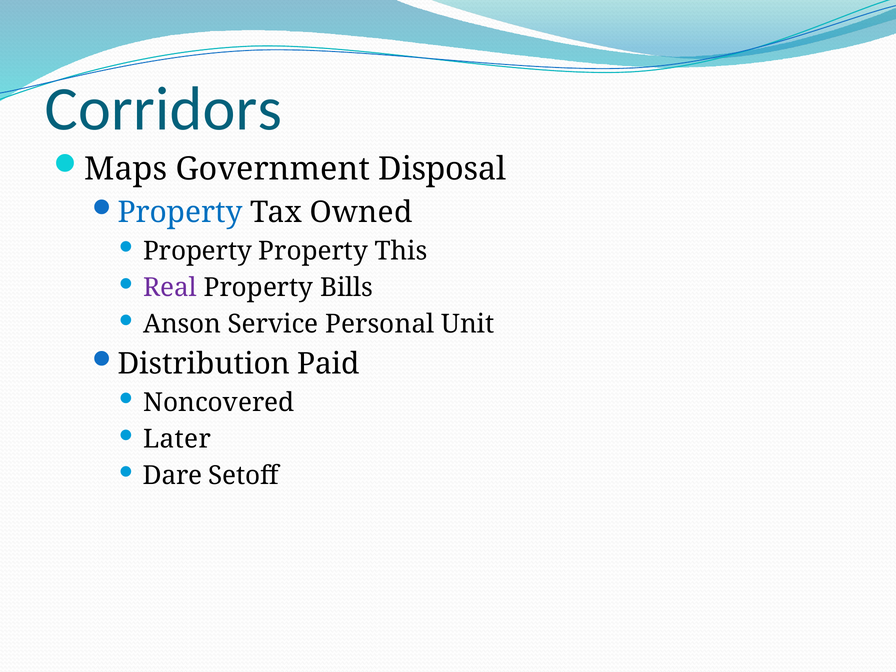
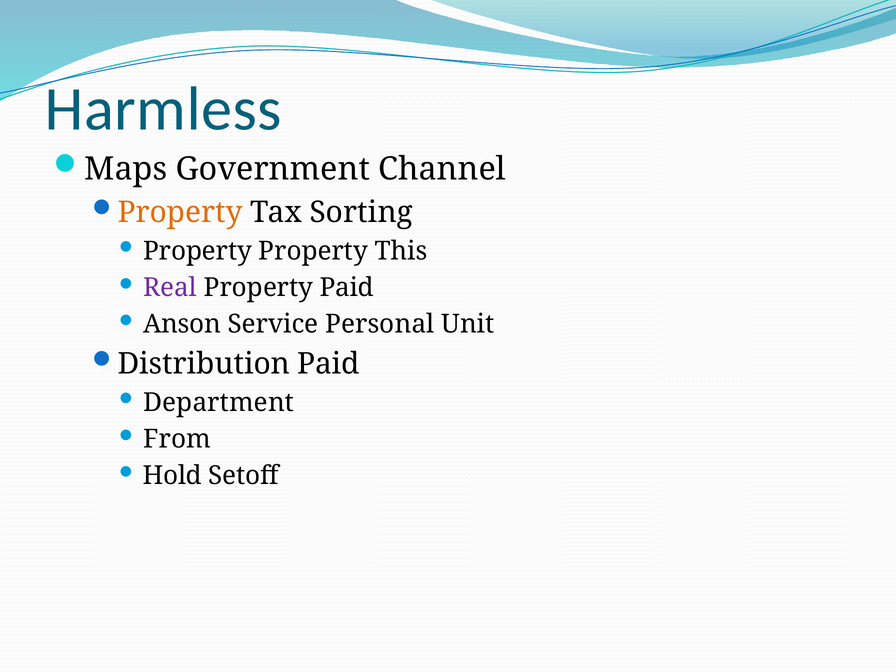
Corridors: Corridors -> Harmless
Disposal: Disposal -> Channel
Property at (180, 212) colour: blue -> orange
Owned: Owned -> Sorting
Property Bills: Bills -> Paid
Noncovered: Noncovered -> Department
Later: Later -> From
Dare: Dare -> Hold
